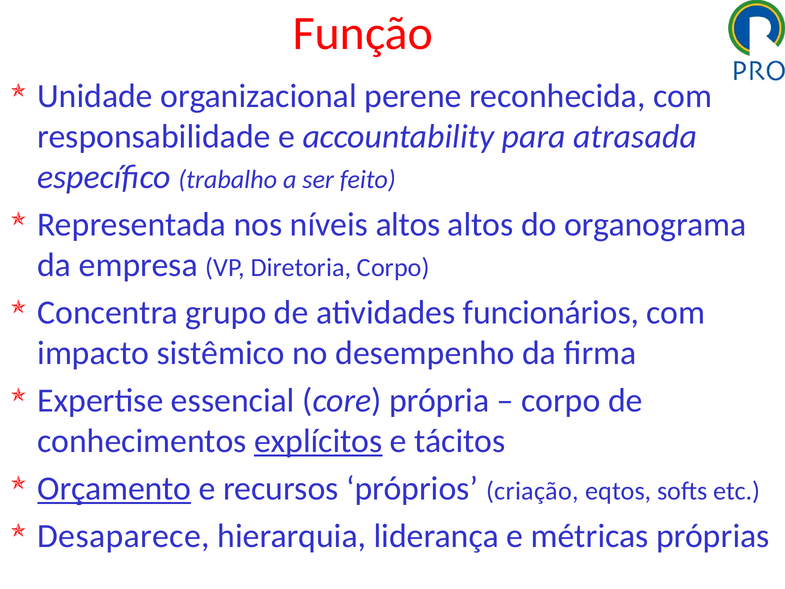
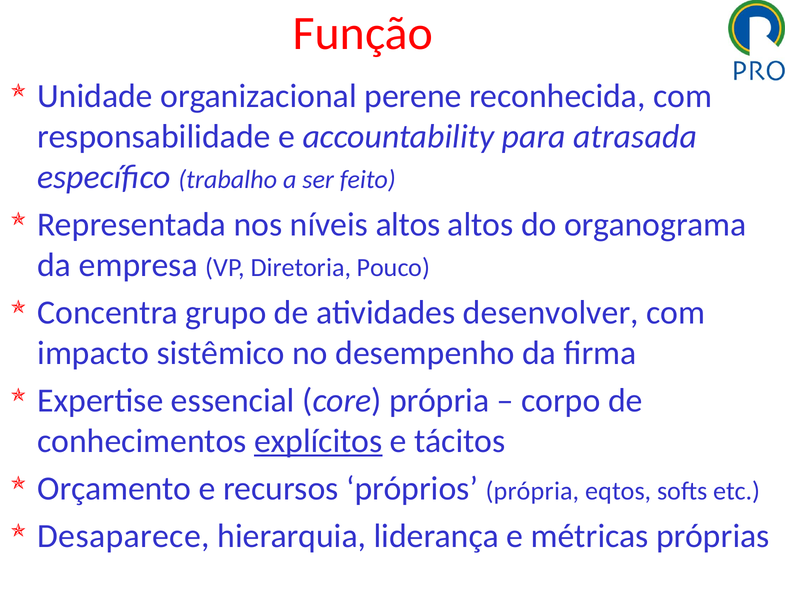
Diretoria Corpo: Corpo -> Pouco
funcionários: funcionários -> desenvolver
Orçamento underline: present -> none
próprios criação: criação -> própria
